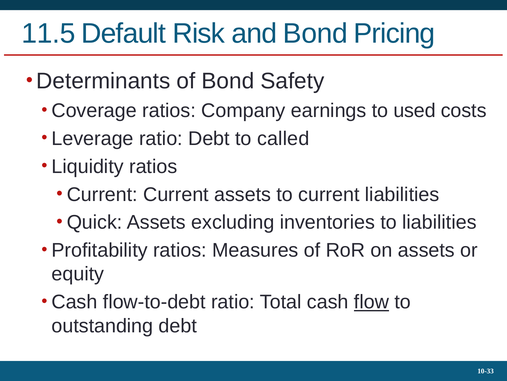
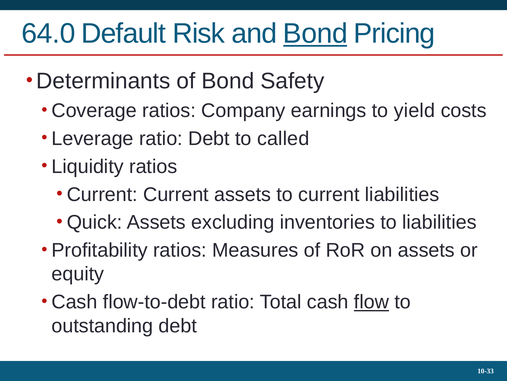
11.5: 11.5 -> 64.0
Bond at (315, 34) underline: none -> present
used: used -> yield
